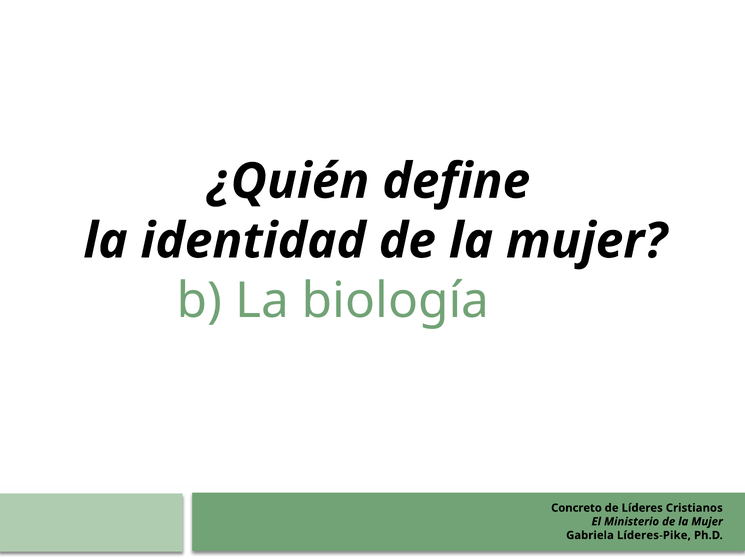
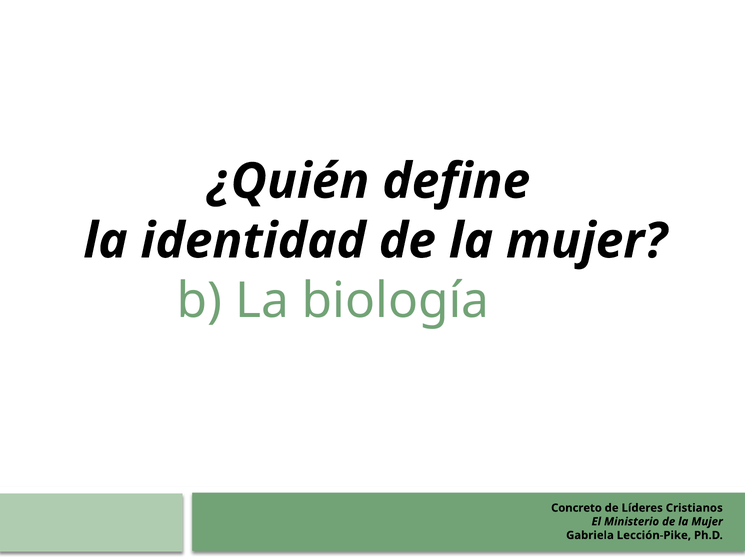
Líderes-Pike: Líderes-Pike -> Lección-Pike
